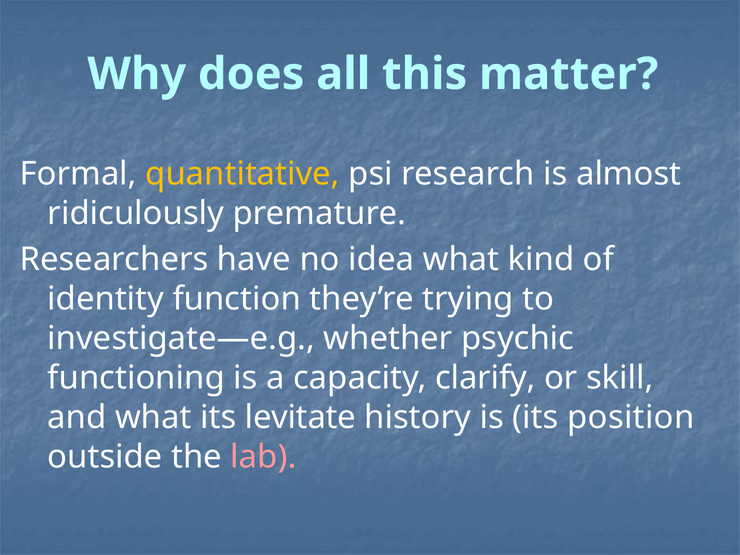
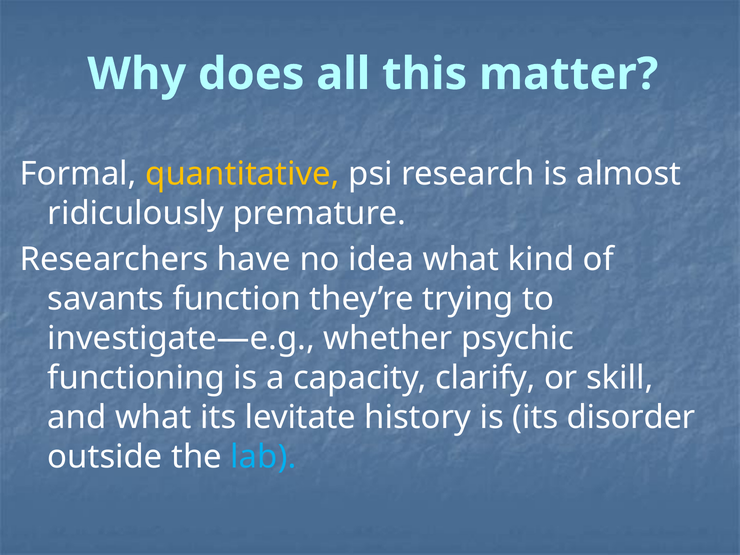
identity: identity -> savants
position: position -> disorder
lab colour: pink -> light blue
